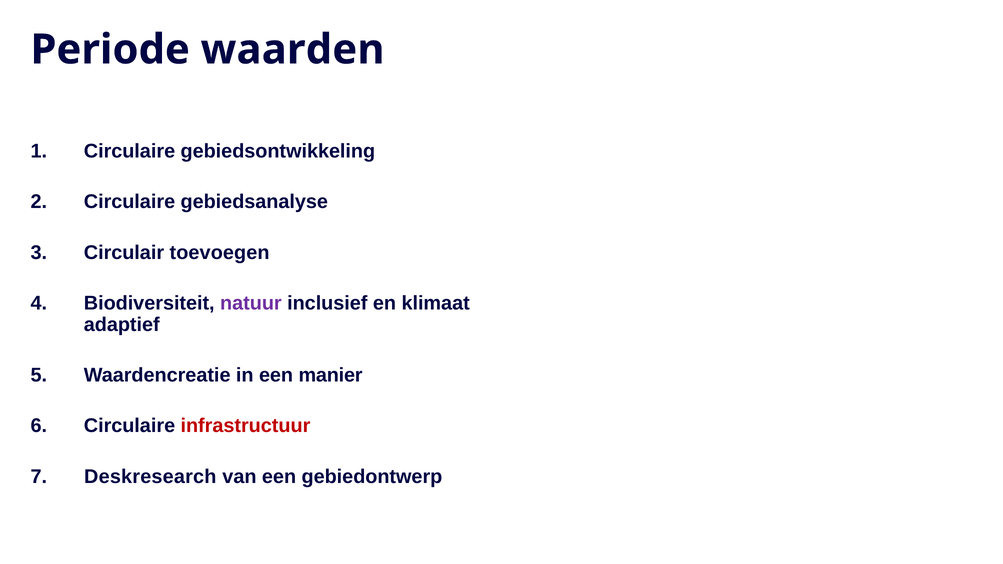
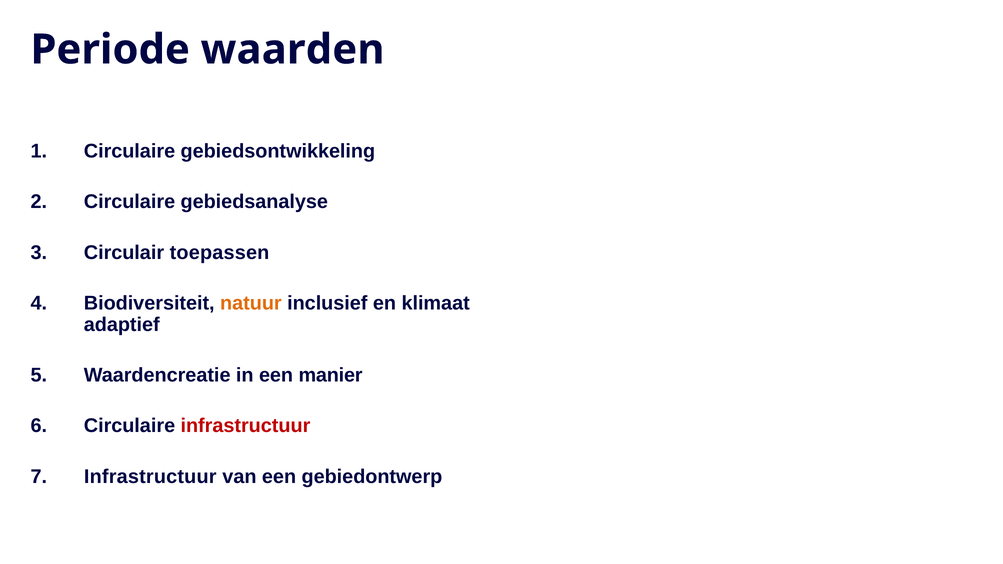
toevoegen: toevoegen -> toepassen
natuur colour: purple -> orange
Deskresearch at (150, 477): Deskresearch -> Infrastructuur
